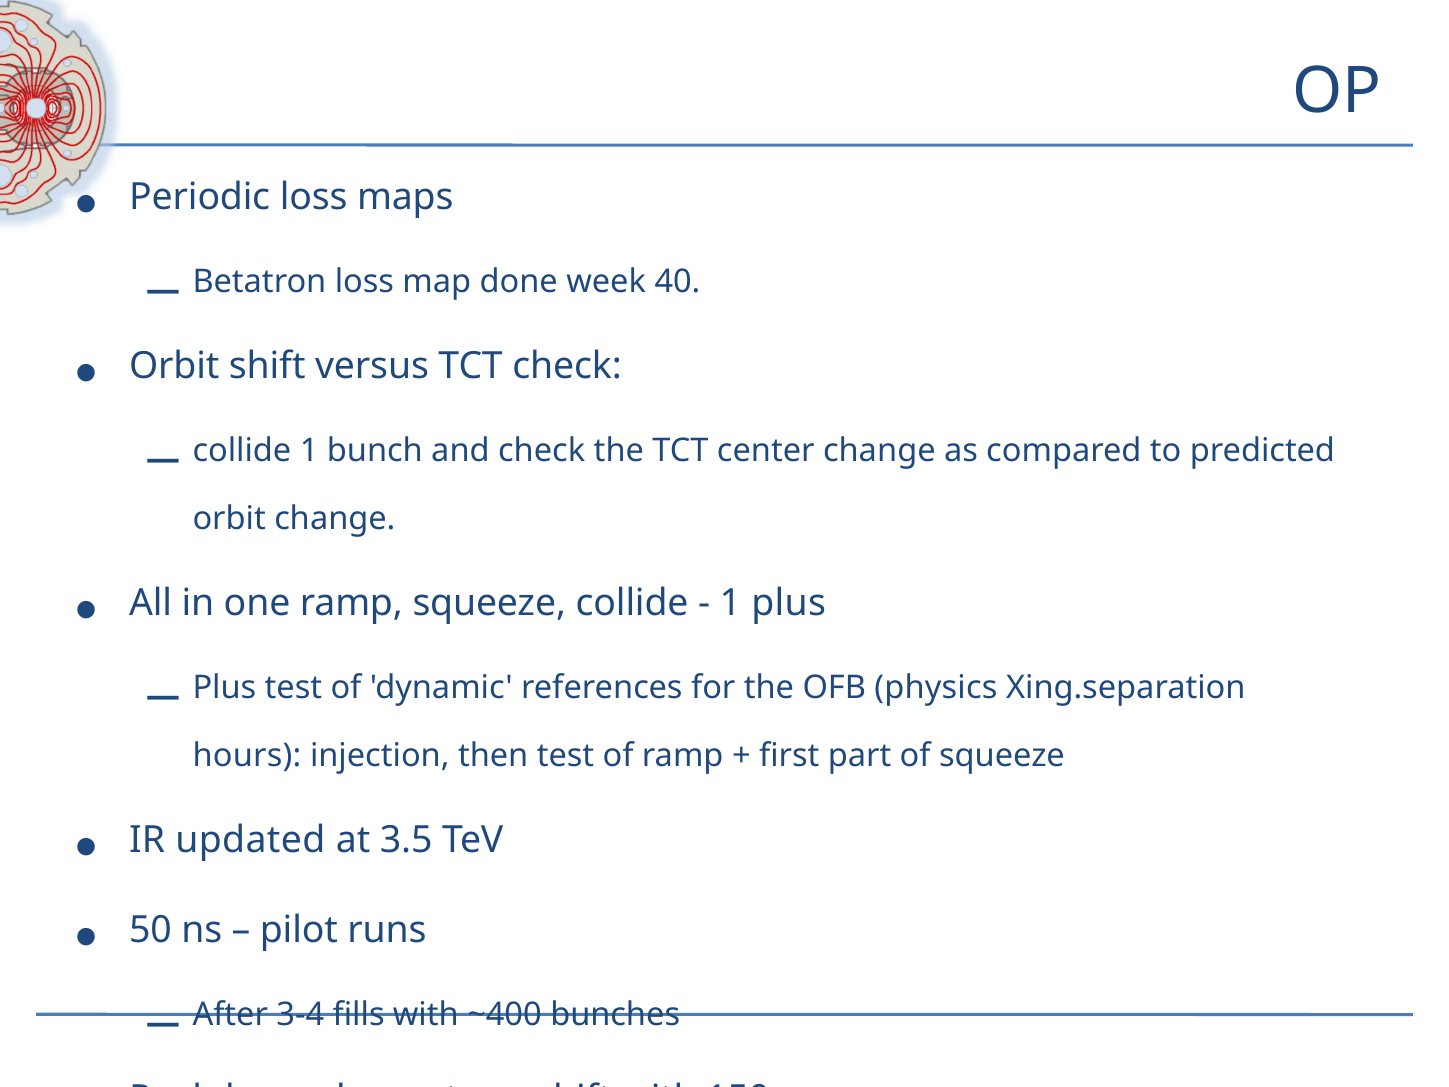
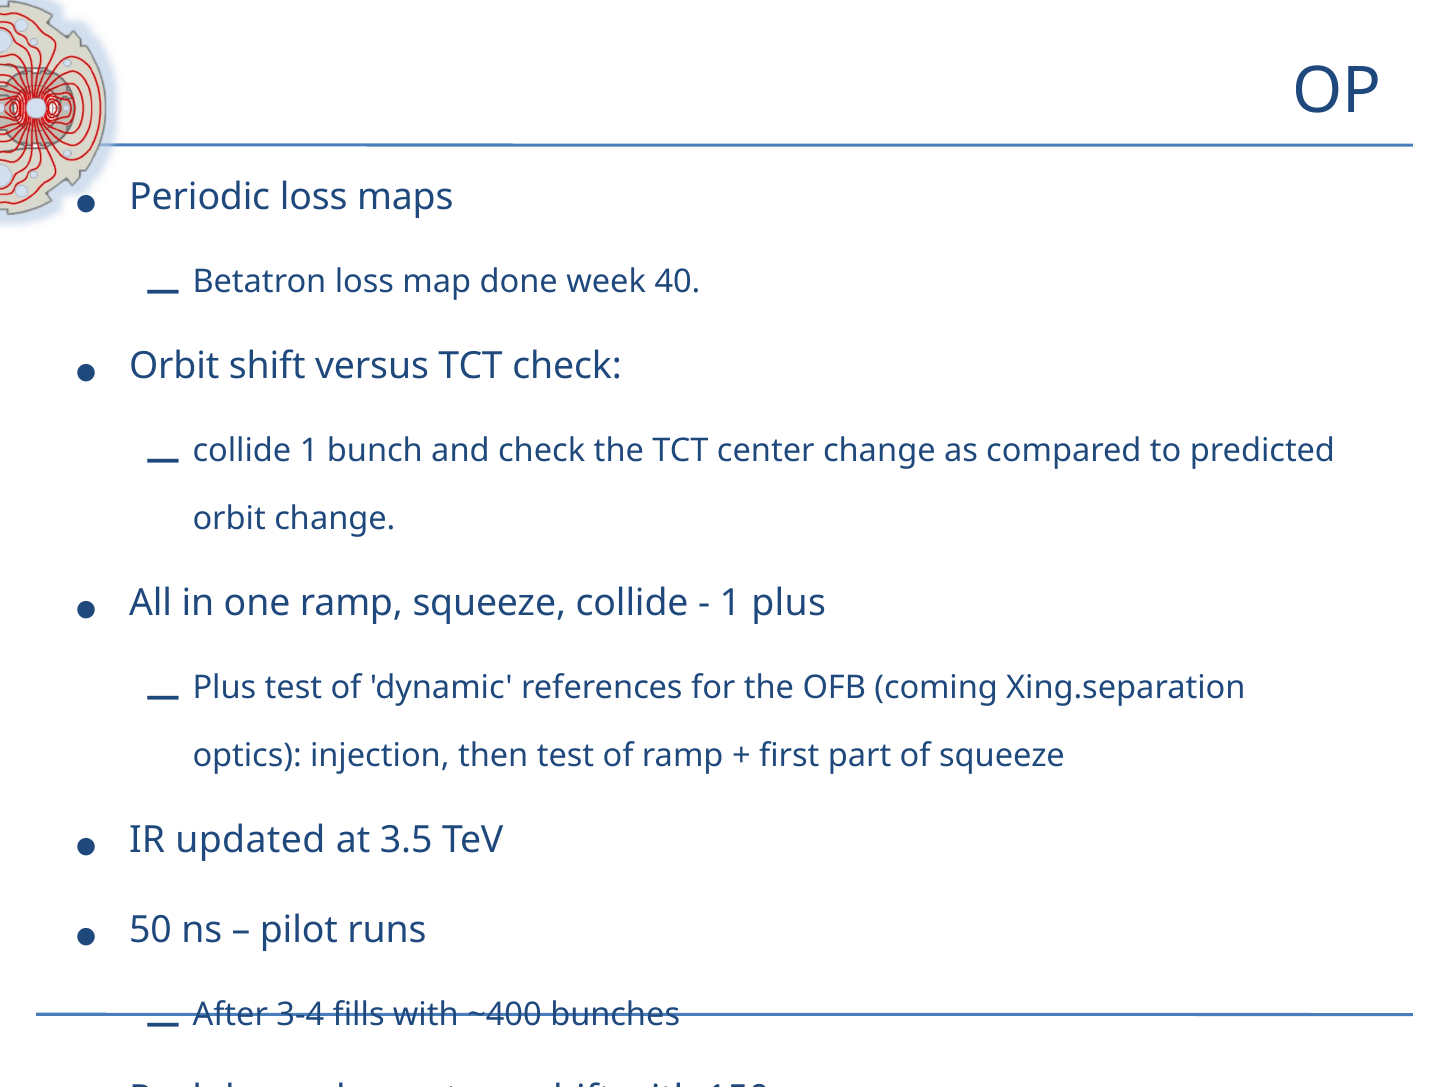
physics: physics -> coming
hours: hours -> optics
